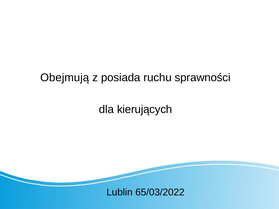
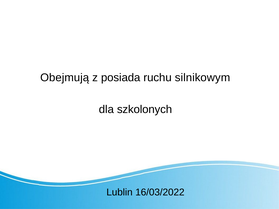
sprawności: sprawności -> silnikowym
kierujących: kierujących -> szkolonych
65/03/2022: 65/03/2022 -> 16/03/2022
